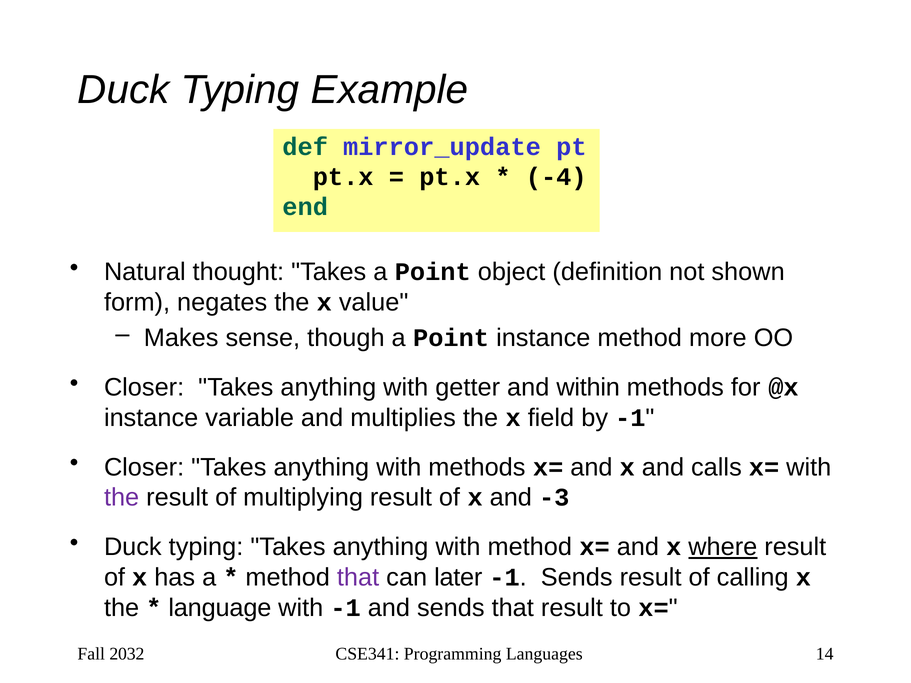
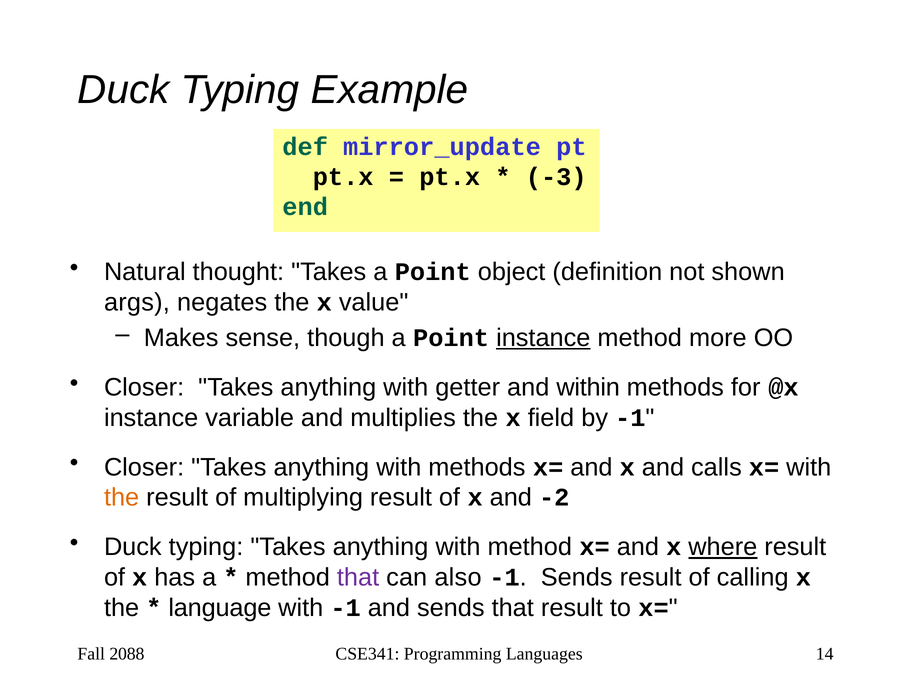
-4: -4 -> -3
form: form -> args
instance at (543, 338) underline: none -> present
the at (122, 498) colour: purple -> orange
-3: -3 -> -2
later: later -> also
2032: 2032 -> 2088
